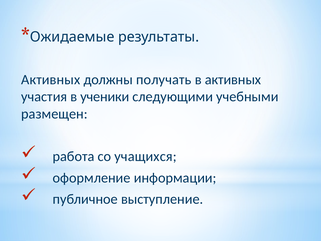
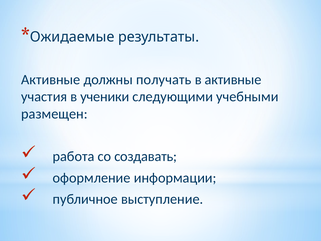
Активных at (51, 79): Активных -> Активные
в активных: активных -> активные
учащихся: учащихся -> создавать
